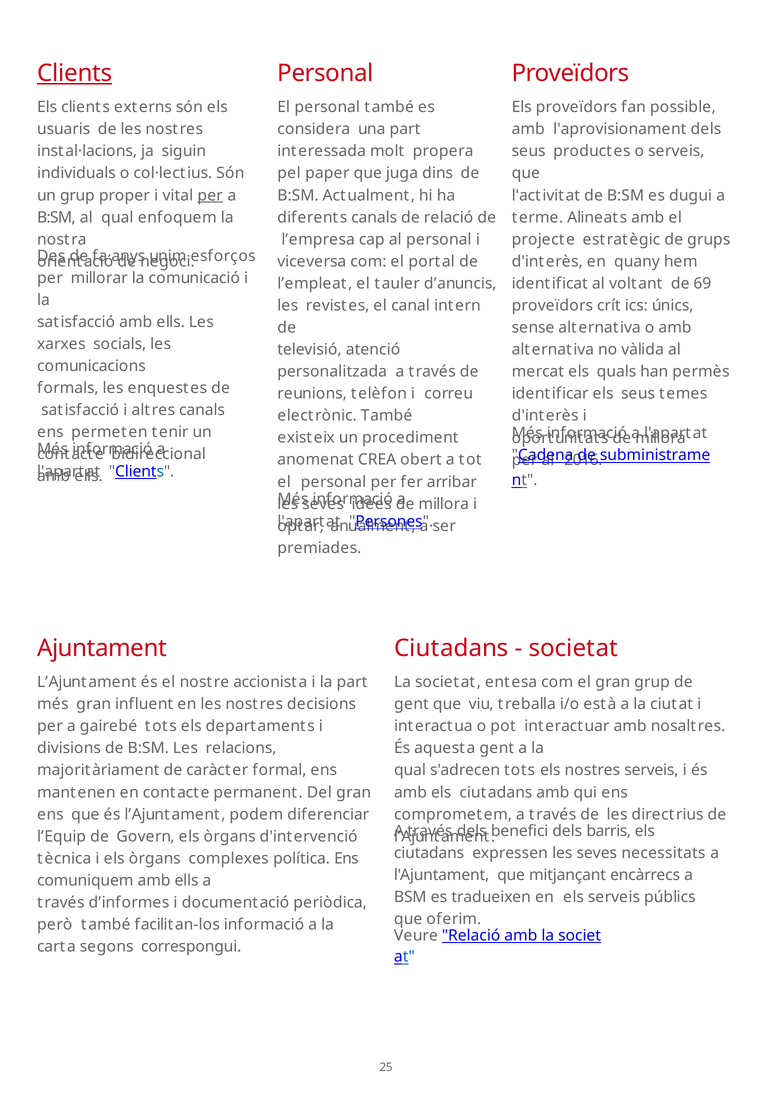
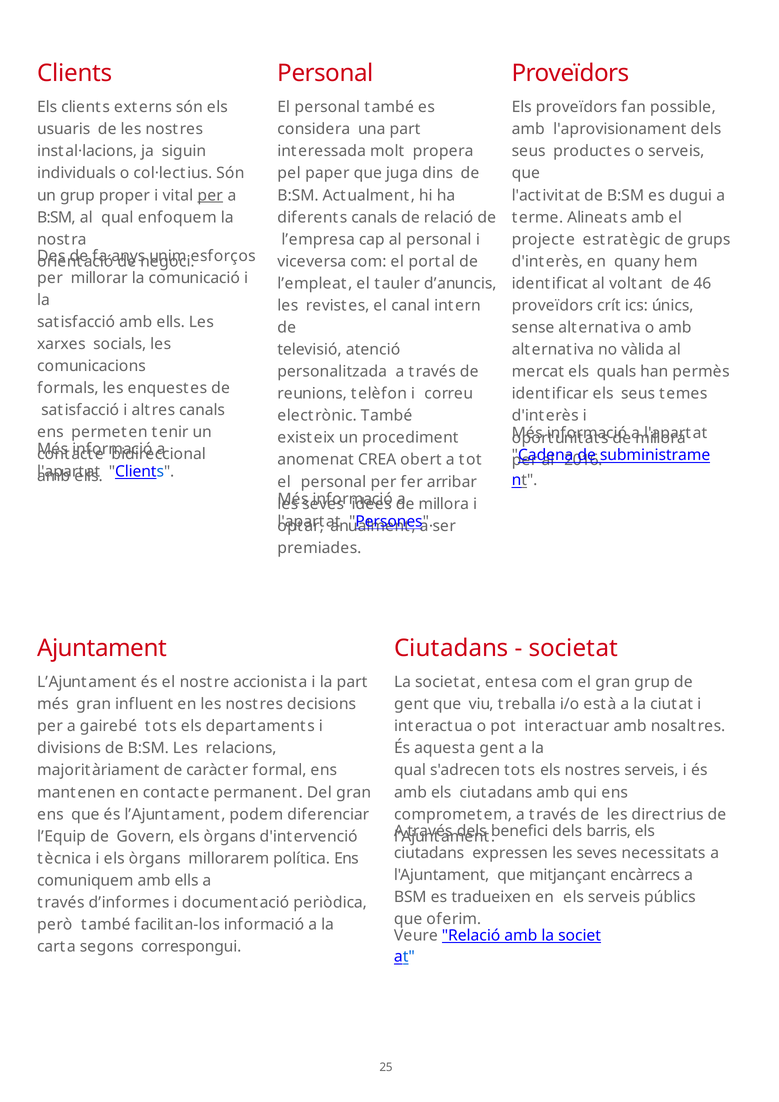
Clients at (75, 73) underline: present -> none
69: 69 -> 46
complexes: complexes -> millorarem
